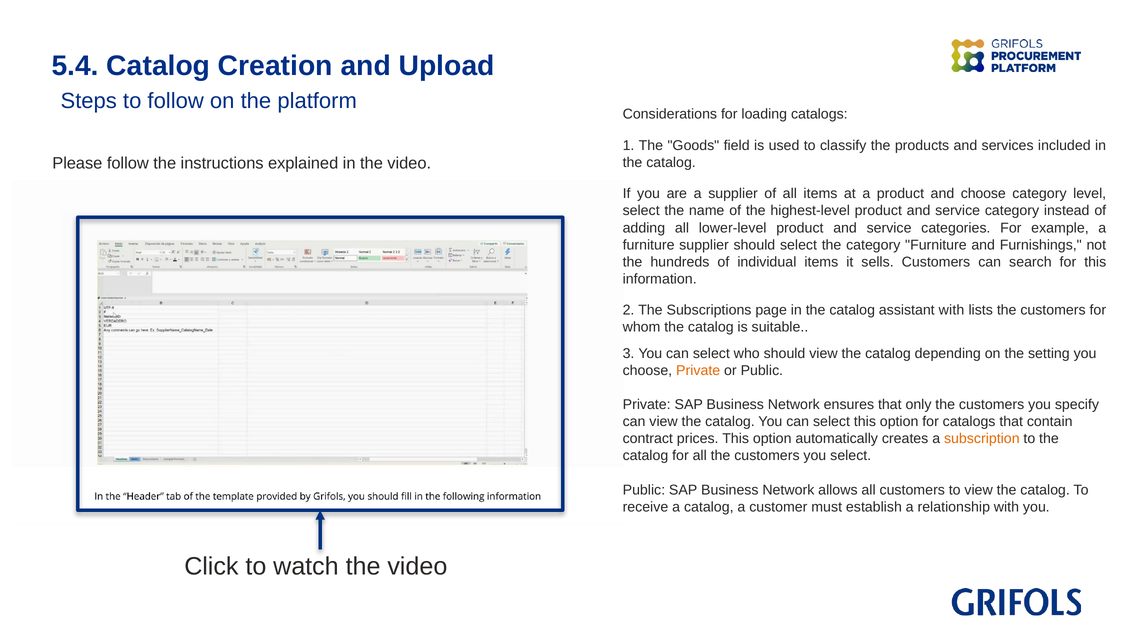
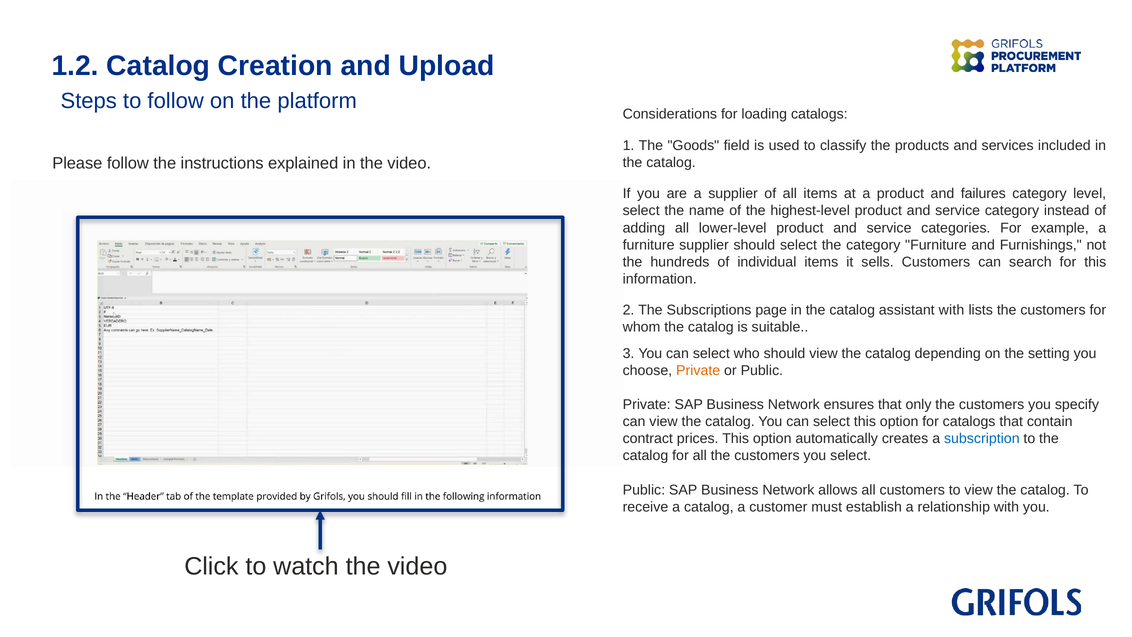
5.4: 5.4 -> 1.2
and choose: choose -> failures
subscription colour: orange -> blue
